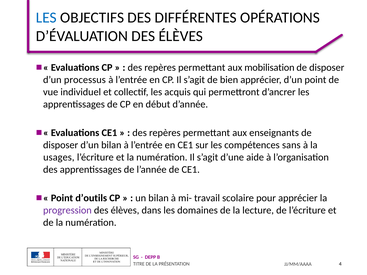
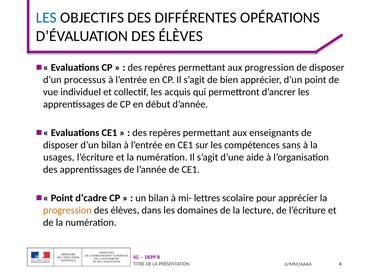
aux mobilisation: mobilisation -> progression
d’outils: d’outils -> d’cadre
travail: travail -> lettres
progression at (67, 210) colour: purple -> orange
